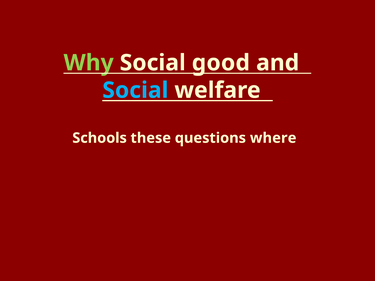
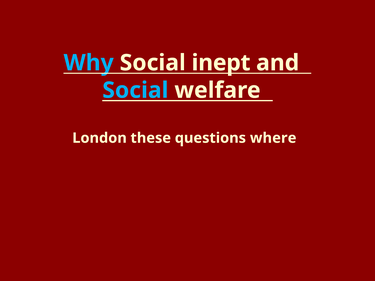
Why colour: light green -> light blue
good: good -> inept
Schools: Schools -> London
